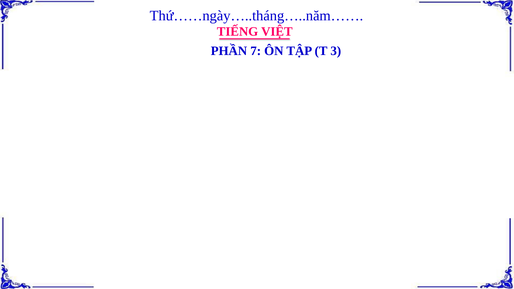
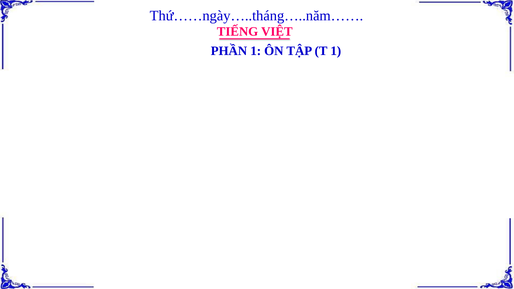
PHẦN 7: 7 -> 1
T 3: 3 -> 1
